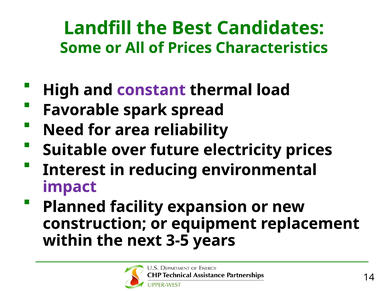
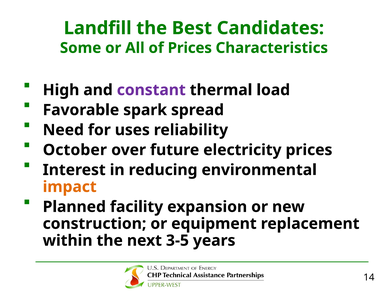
area: area -> uses
Suitable: Suitable -> October
impact colour: purple -> orange
